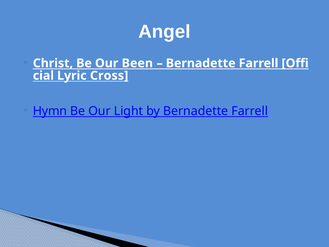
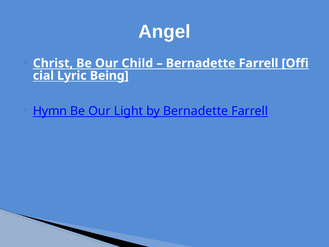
Been: Been -> Child
Cross: Cross -> Being
